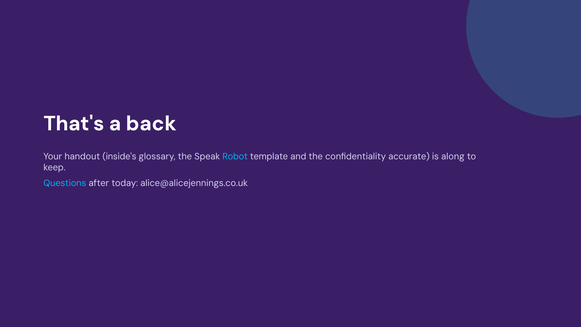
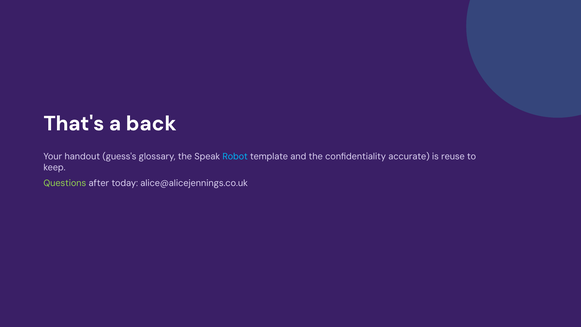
inside's: inside's -> guess's
along: along -> reuse
Questions colour: light blue -> light green
